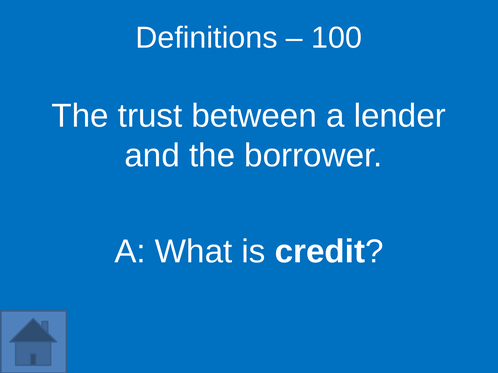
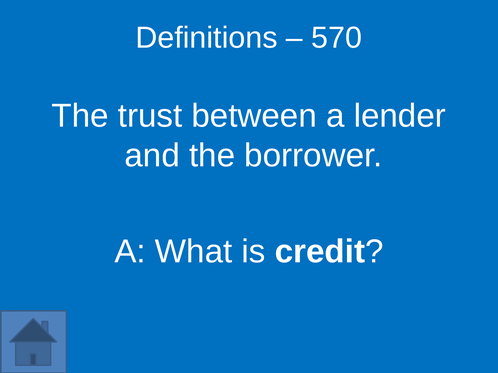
100: 100 -> 570
